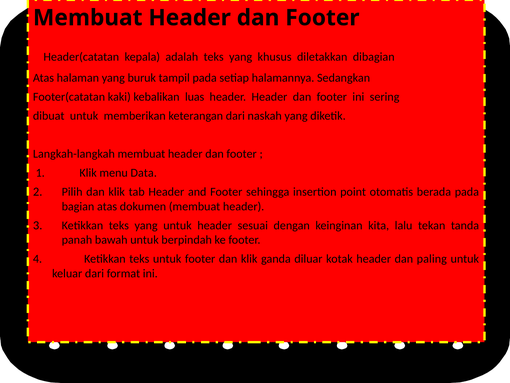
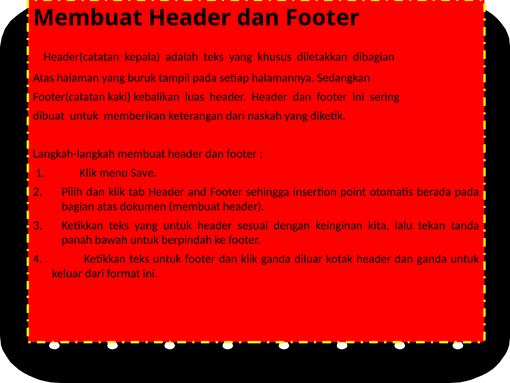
Data: Data -> Save
dan paling: paling -> ganda
